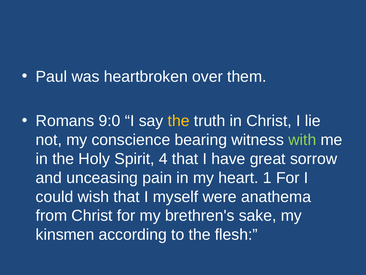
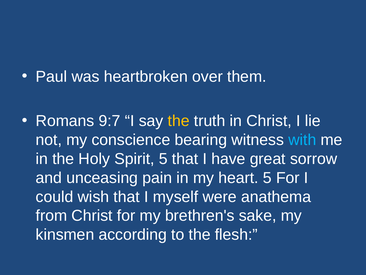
9:0: 9:0 -> 9:7
with colour: light green -> light blue
Spirit 4: 4 -> 5
heart 1: 1 -> 5
